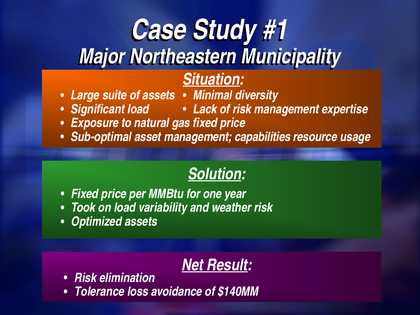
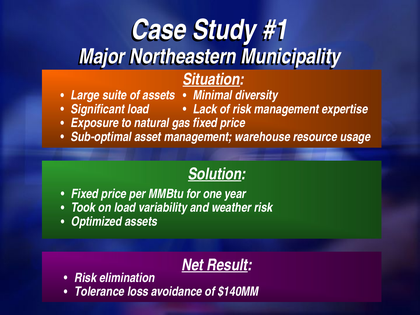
capabilities: capabilities -> warehouse
